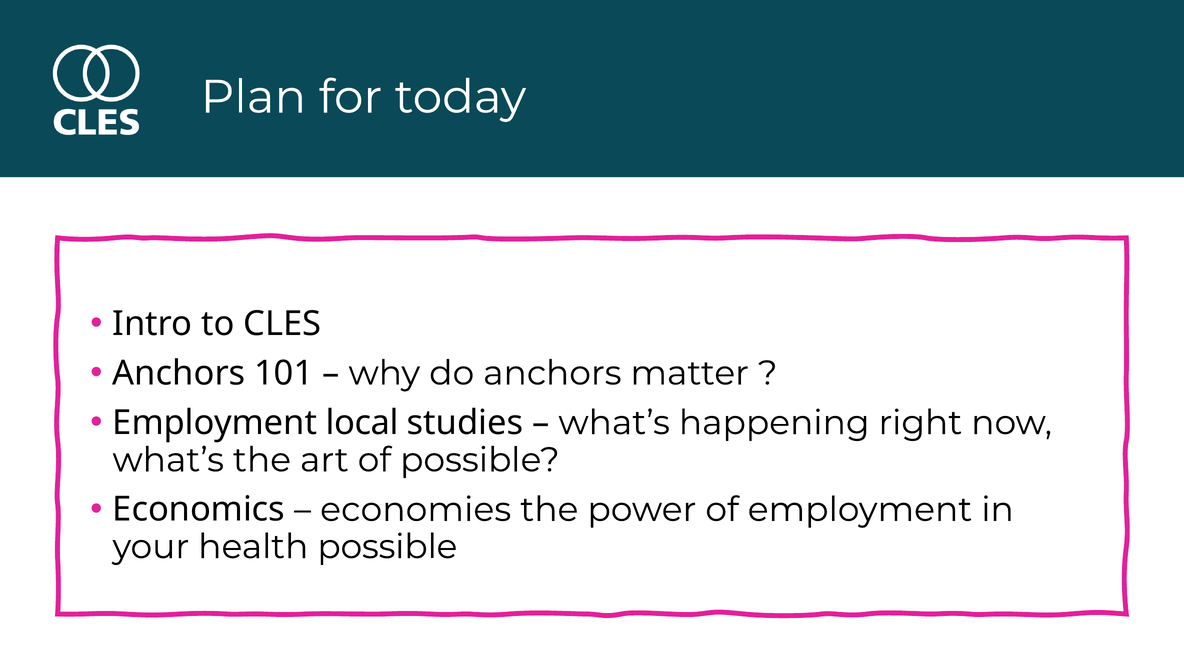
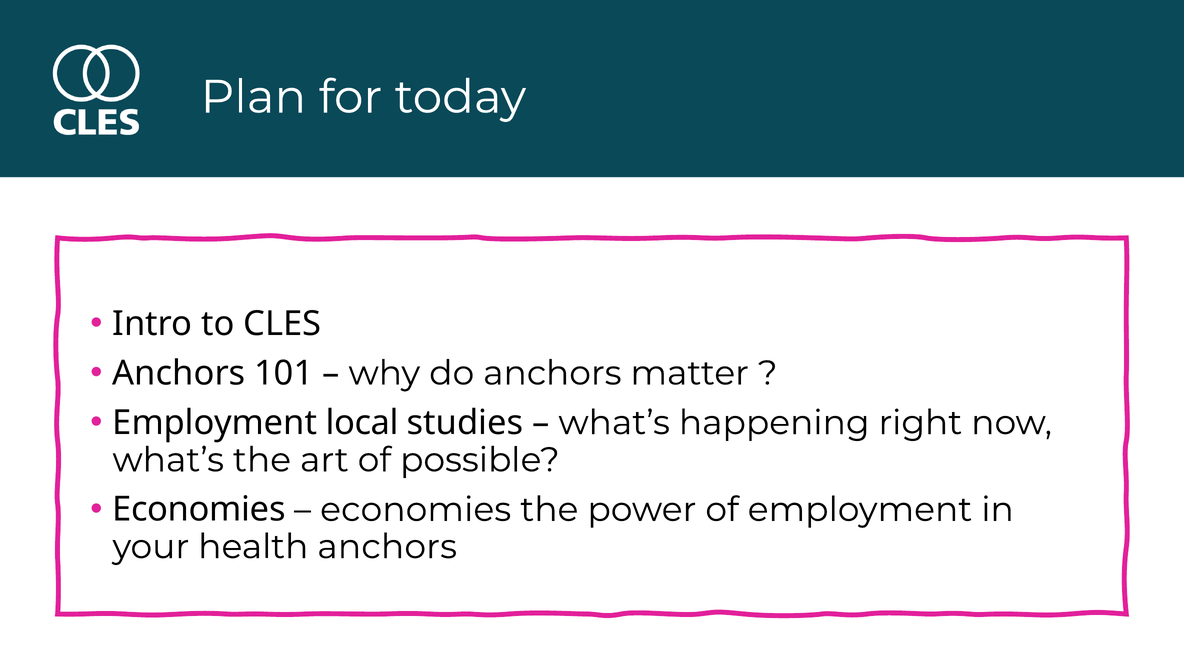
Economics at (199, 510): Economics -> Economies
health possible: possible -> anchors
